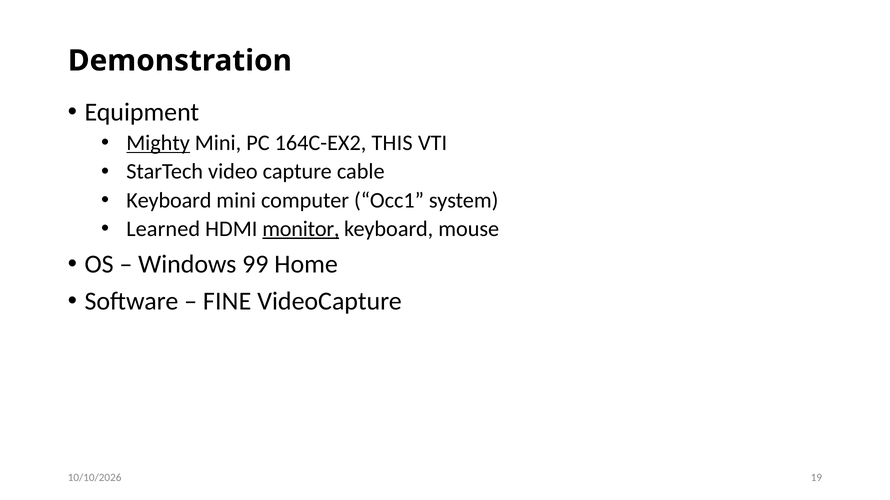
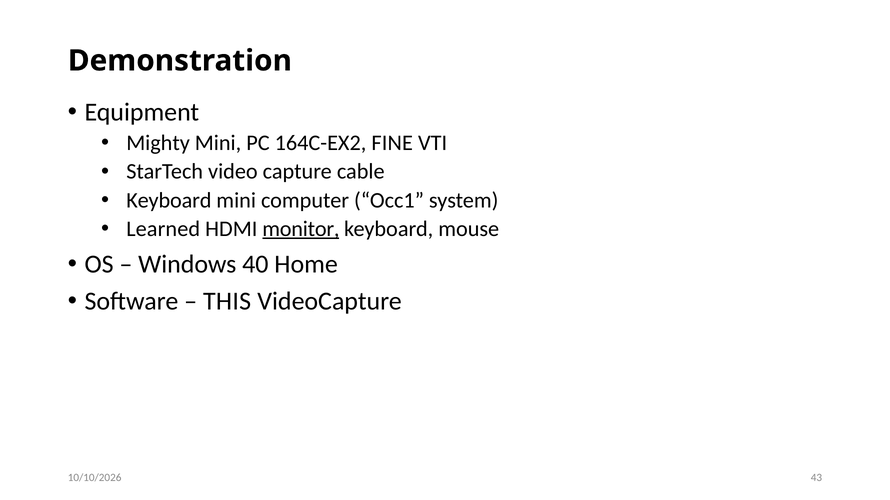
Mighty underline: present -> none
THIS: THIS -> FINE
99: 99 -> 40
FINE: FINE -> THIS
19: 19 -> 43
